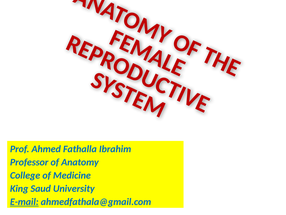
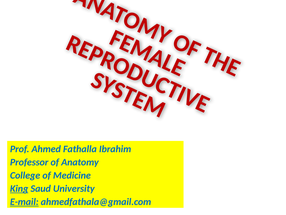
King underline: none -> present
